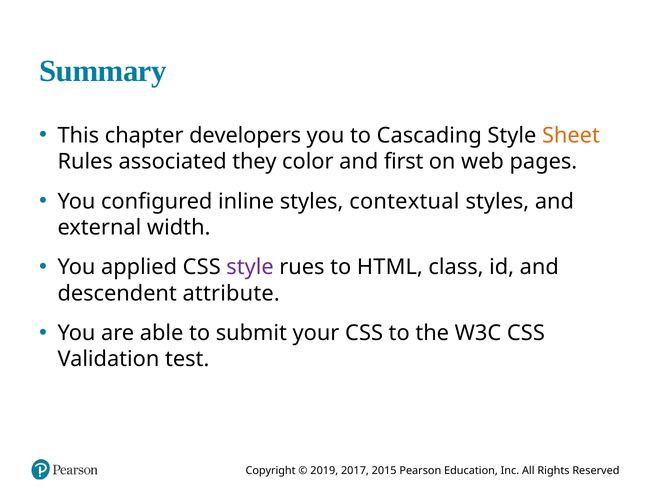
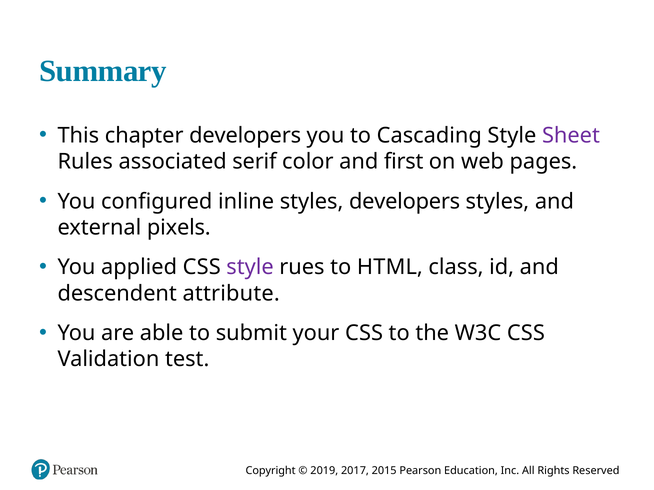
Sheet colour: orange -> purple
they: they -> serif
styles contextual: contextual -> developers
width: width -> pixels
